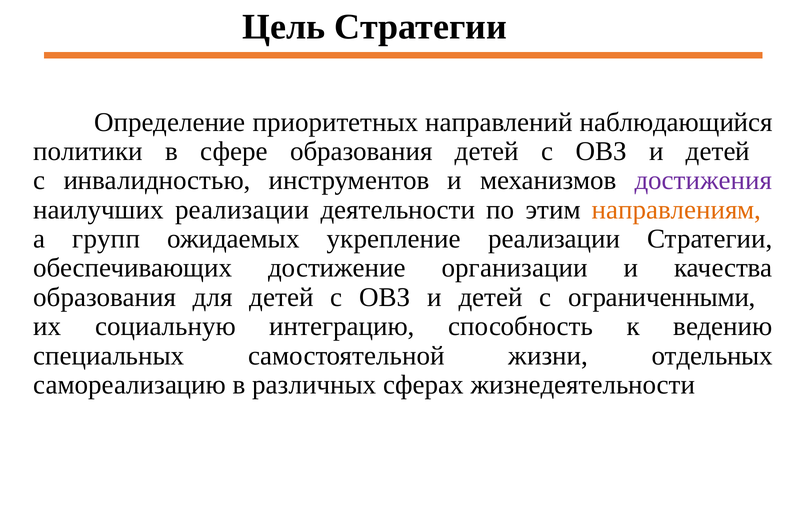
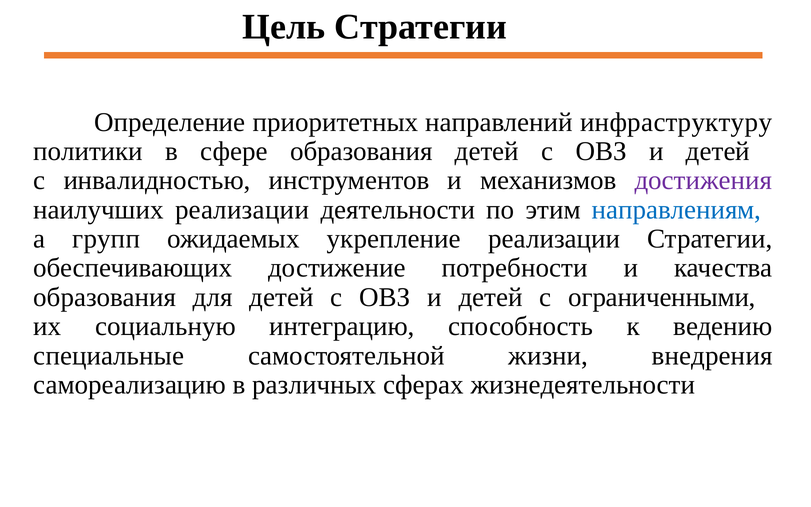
наблюдающийся: наблюдающийся -> инфраструктуру
направлениям colour: orange -> blue
организации: организации -> потребности
специальных: специальных -> специальные
отдельных: отдельных -> внедрения
